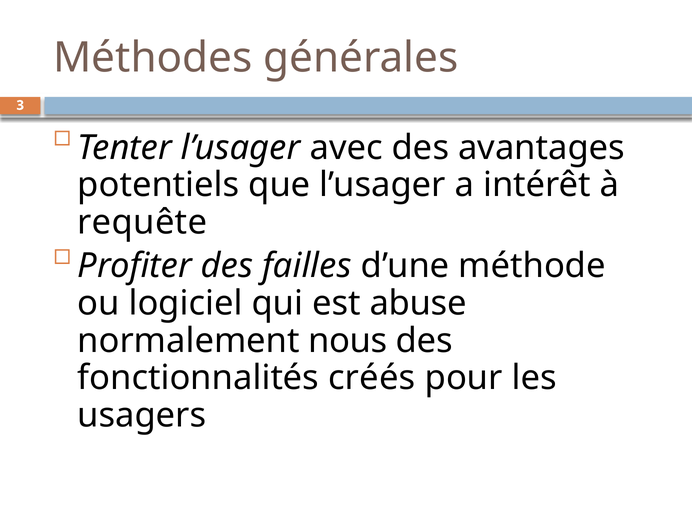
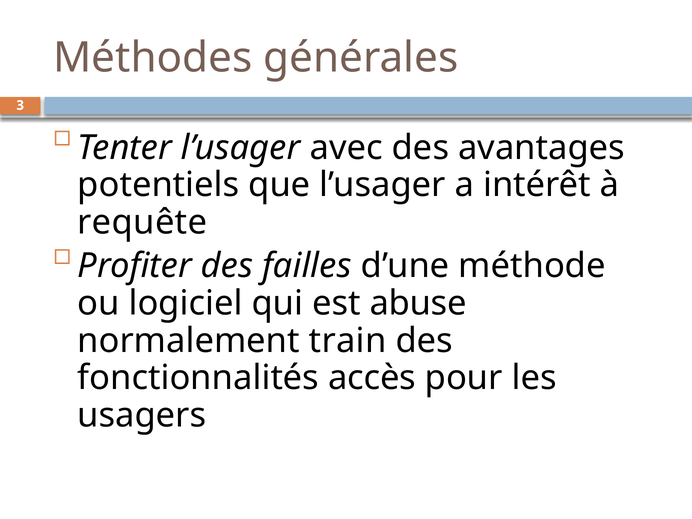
nous: nous -> train
créés: créés -> accès
